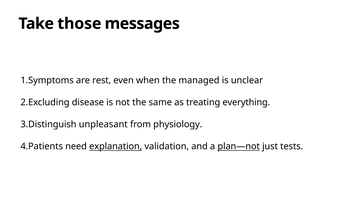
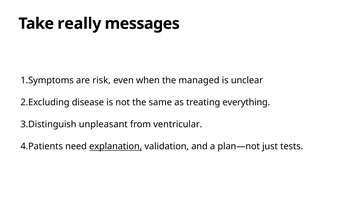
those: those -> really
rest: rest -> risk
physiology: physiology -> ventricular
plan—not underline: present -> none
